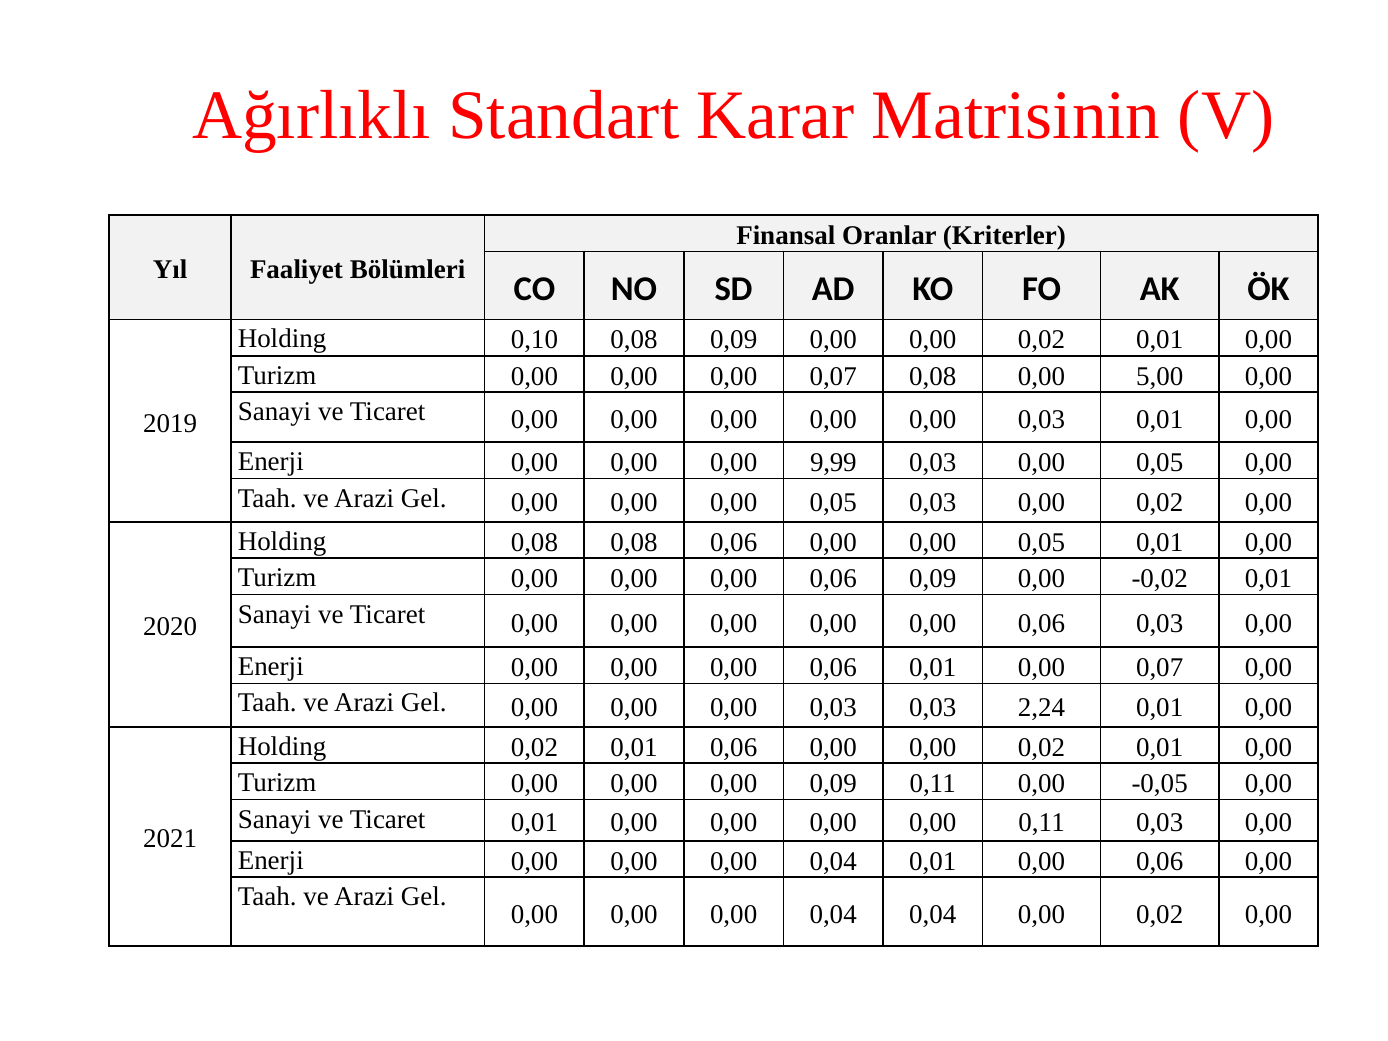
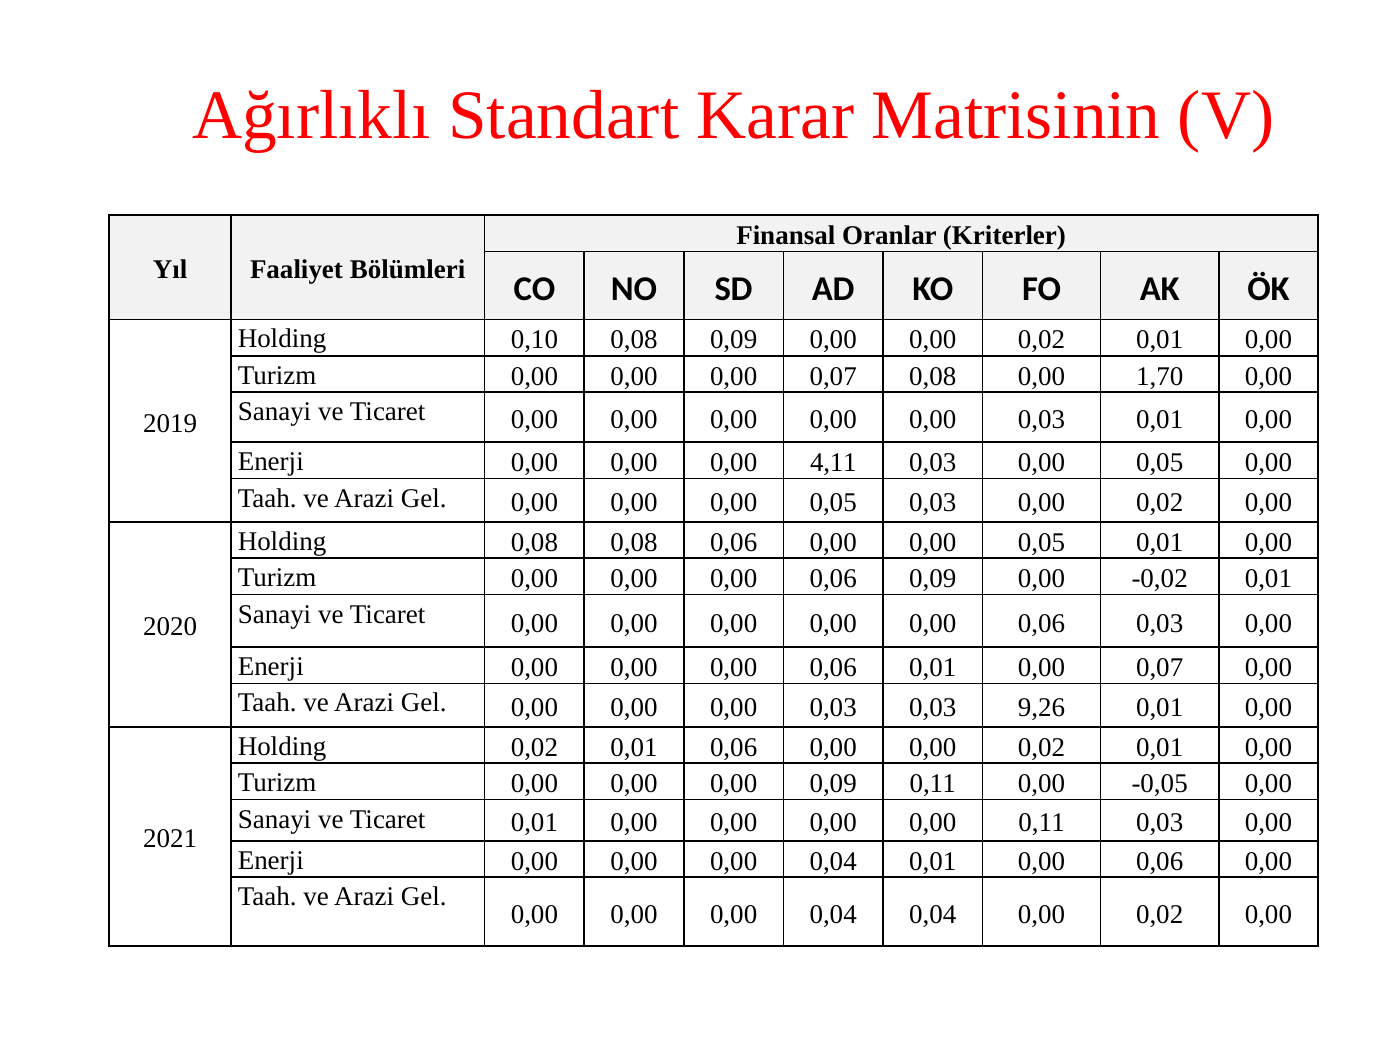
5,00: 5,00 -> 1,70
9,99: 9,99 -> 4,11
2,24: 2,24 -> 9,26
